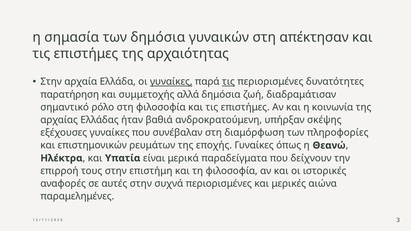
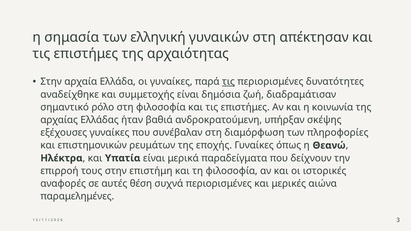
των δημόσια: δημόσια -> ελληνική
γυναίκες at (171, 82) underline: present -> none
παρατήρηση: παρατήρηση -> αναδείχθηκε
συμμετοχής αλλά: αλλά -> είναι
αυτές στην: στην -> θέση
